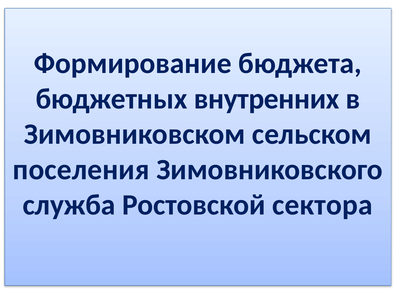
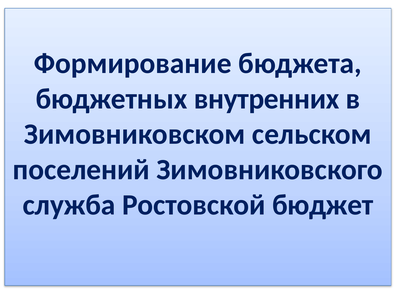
поселения: поселения -> поселений
сектора: сектора -> бюджет
